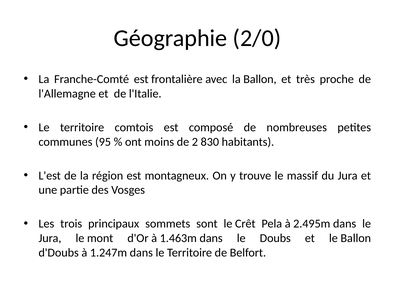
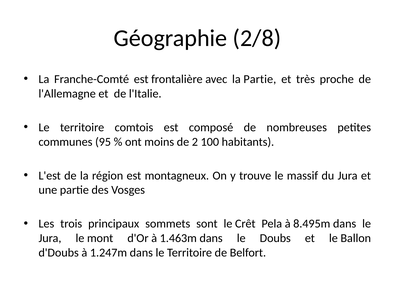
2/0: 2/0 -> 2/8
la Ballon: Ballon -> Partie
830: 830 -> 100
2.495m: 2.495m -> 8.495m
